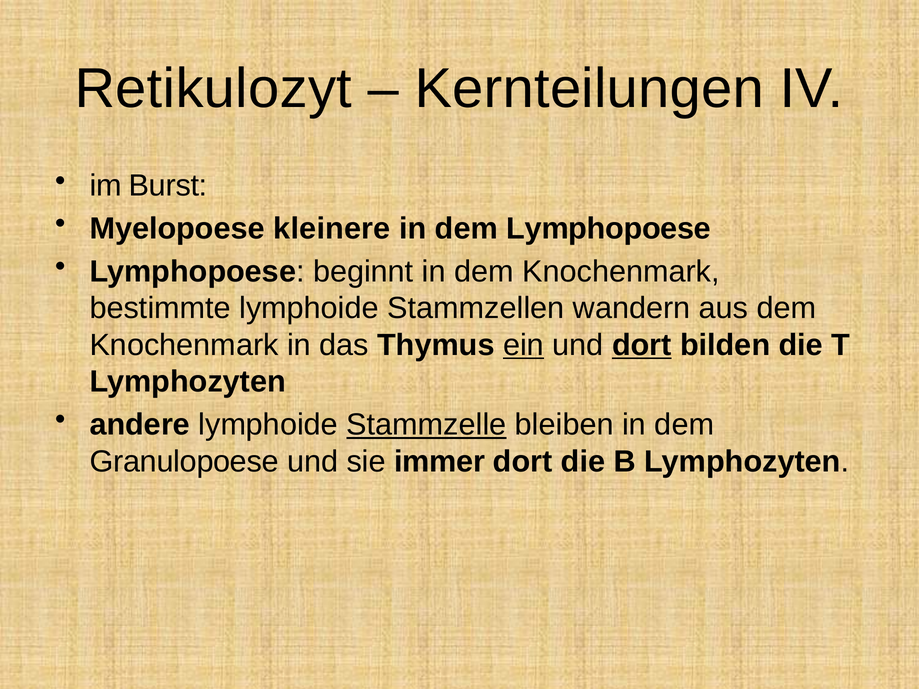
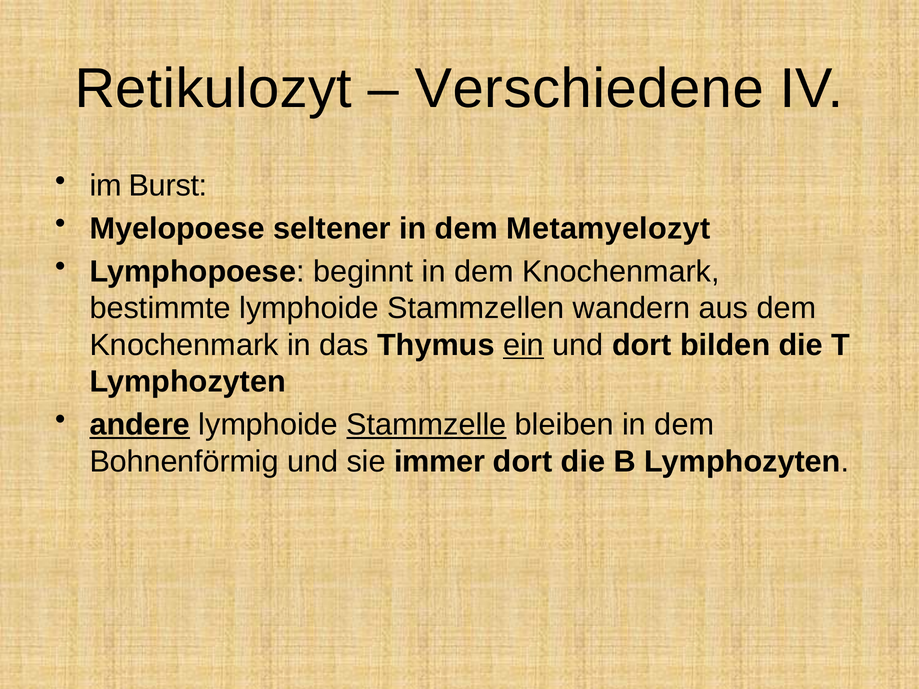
Kernteilungen: Kernteilungen -> Verschiedene
kleinere: kleinere -> seltener
dem Lymphopoese: Lymphopoese -> Metamyelozyt
dort at (642, 345) underline: present -> none
andere underline: none -> present
Granulopoese: Granulopoese -> Bohnenförmig
